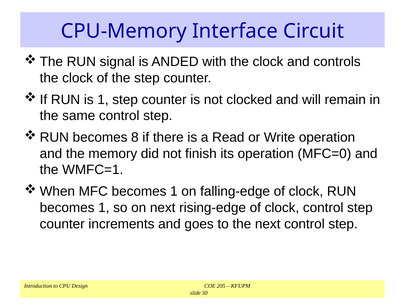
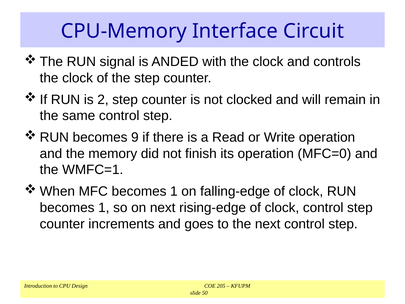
is 1: 1 -> 2
8: 8 -> 9
